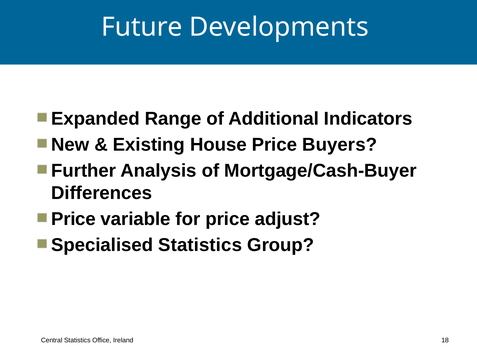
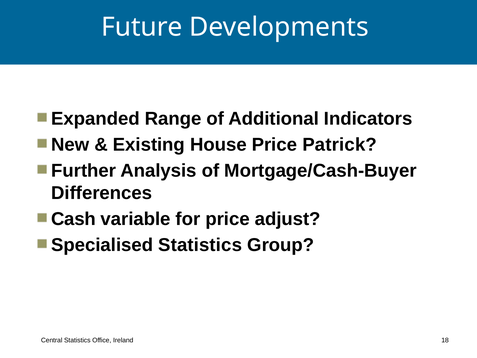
Buyers: Buyers -> Patrick
Price at (73, 219): Price -> Cash
